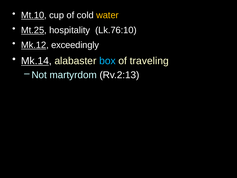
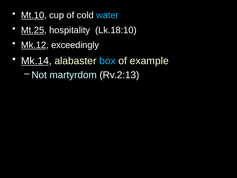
water colour: yellow -> light blue
Lk.76:10: Lk.76:10 -> Lk.18:10
traveling: traveling -> example
